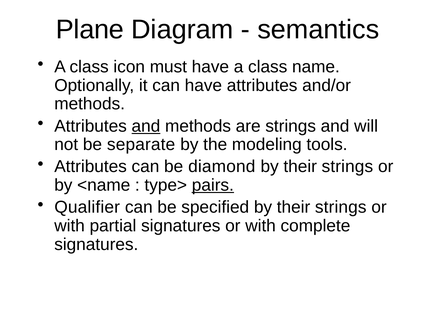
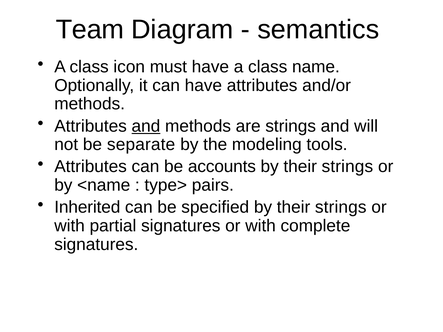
Plane: Plane -> Team
diamond: diamond -> accounts
pairs underline: present -> none
Qualifier: Qualifier -> Inherited
